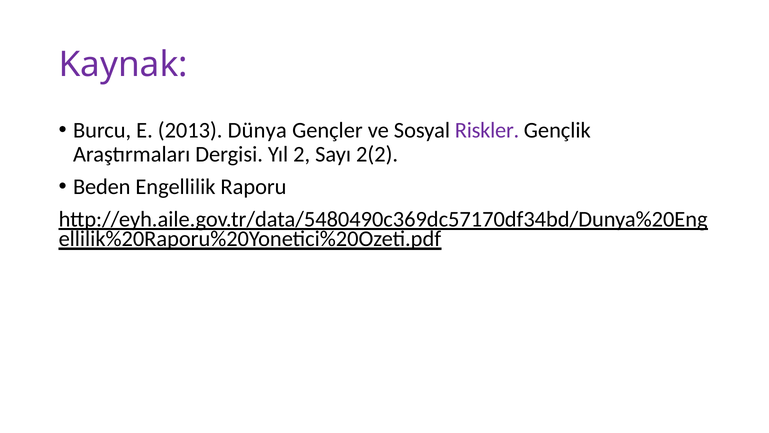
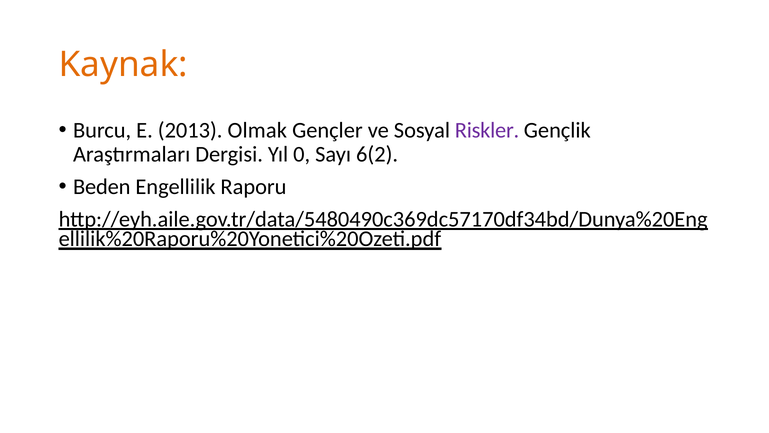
Kaynak colour: purple -> orange
Dünya: Dünya -> Olmak
2: 2 -> 0
2(2: 2(2 -> 6(2
